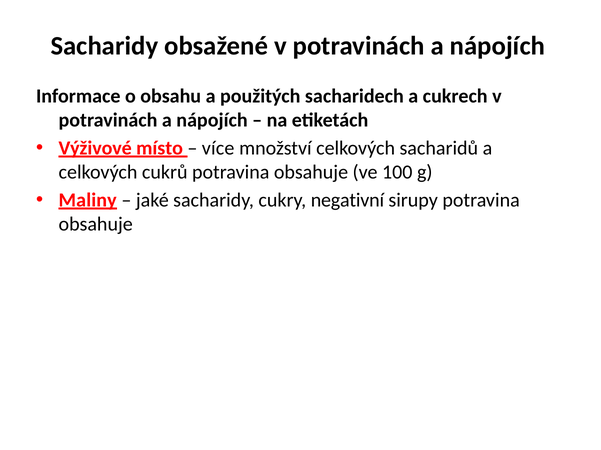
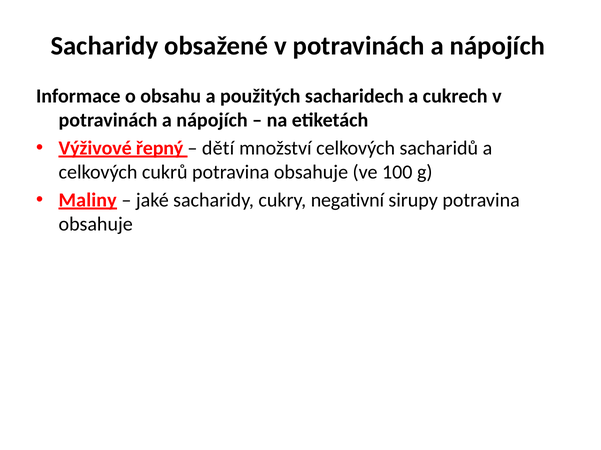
místo: místo -> řepný
více: více -> dětí
